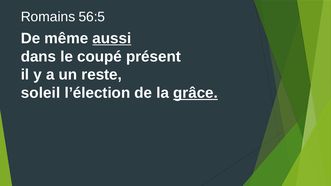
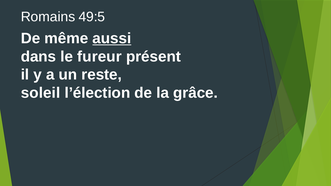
56:5: 56:5 -> 49:5
coupé: coupé -> fureur
grâce underline: present -> none
